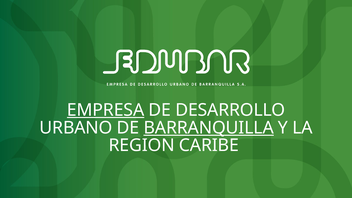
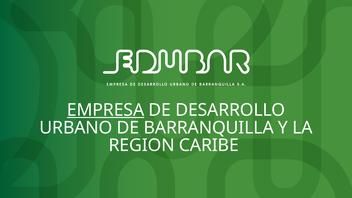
BARRANQUILLA underline: present -> none
